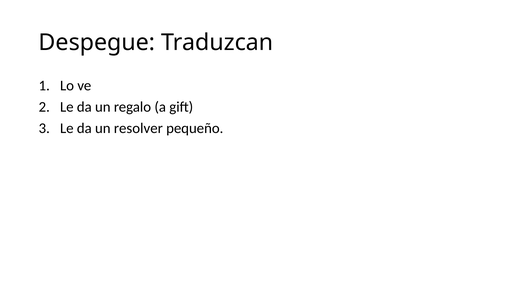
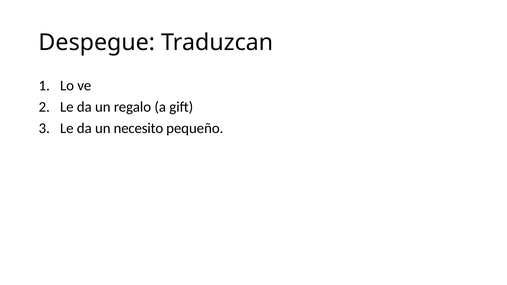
resolver: resolver -> necesito
